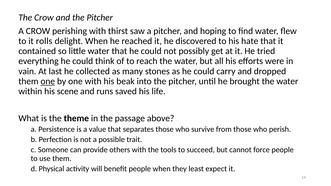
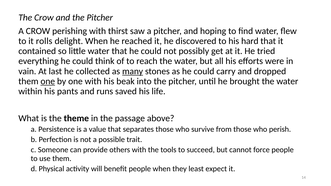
hate: hate -> hard
many underline: none -> present
scene: scene -> pants
